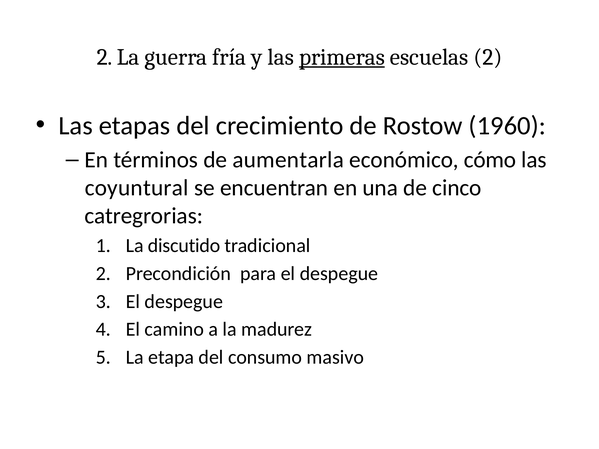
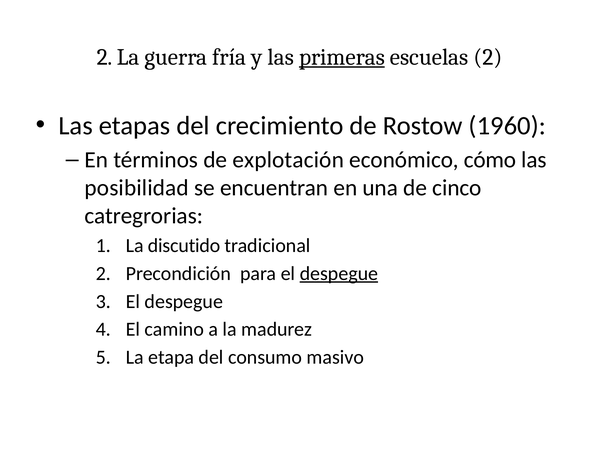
aumentarla: aumentarla -> explotación
coyuntural: coyuntural -> posibilidad
despegue at (339, 274) underline: none -> present
